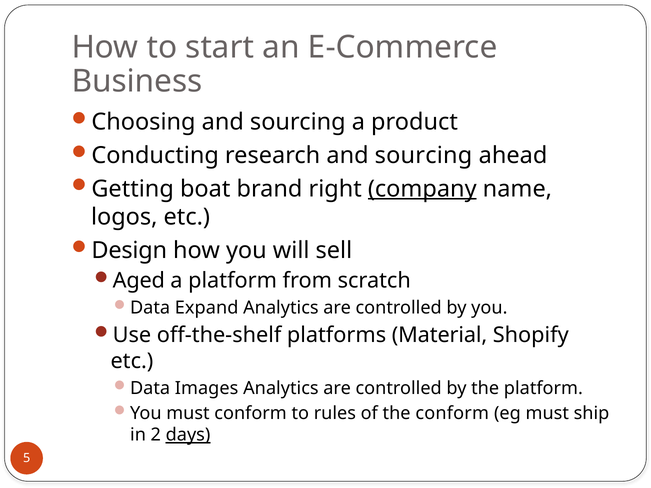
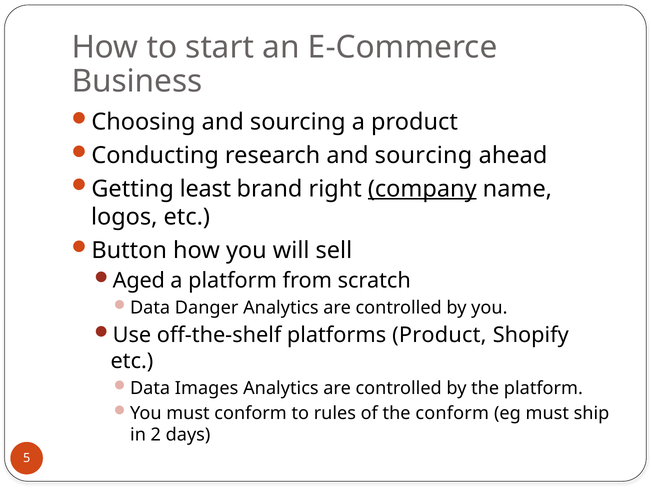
boat: boat -> least
Design: Design -> Button
Expand: Expand -> Danger
platforms Material: Material -> Product
days underline: present -> none
